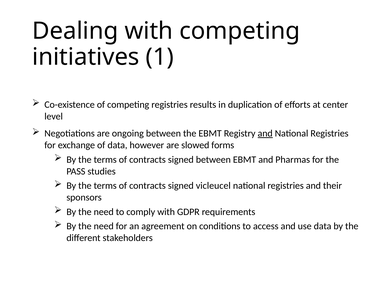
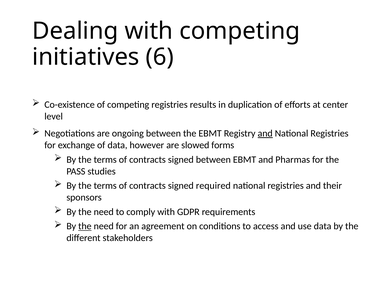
1: 1 -> 6
vicleucel: vicleucel -> required
the at (85, 226) underline: none -> present
